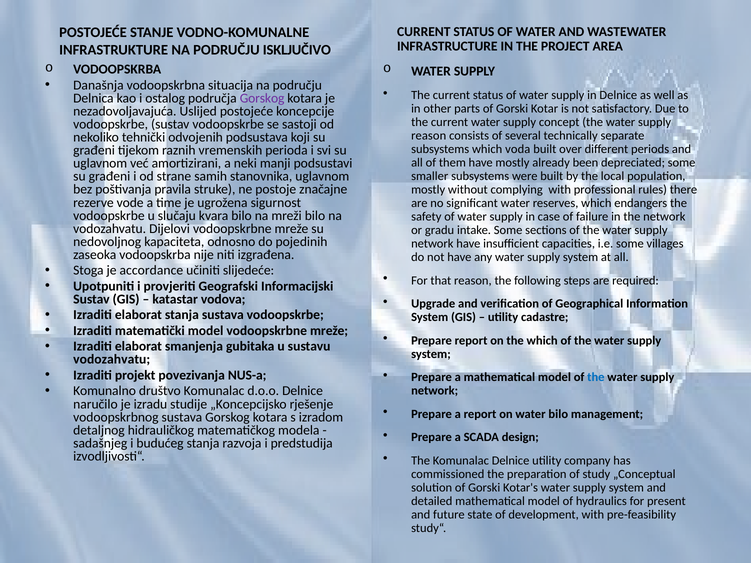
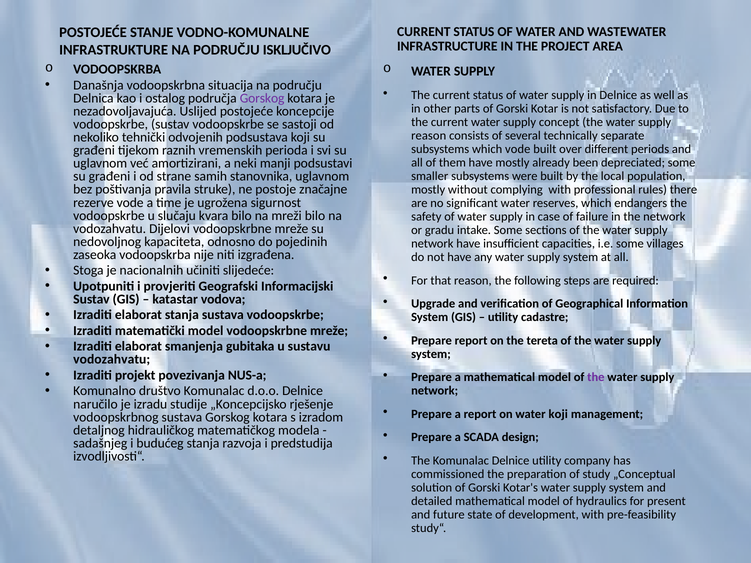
which voda: voda -> vode
accordance: accordance -> nacionalnih
the which: which -> tereta
the at (596, 377) colour: blue -> purple
water bilo: bilo -> koji
